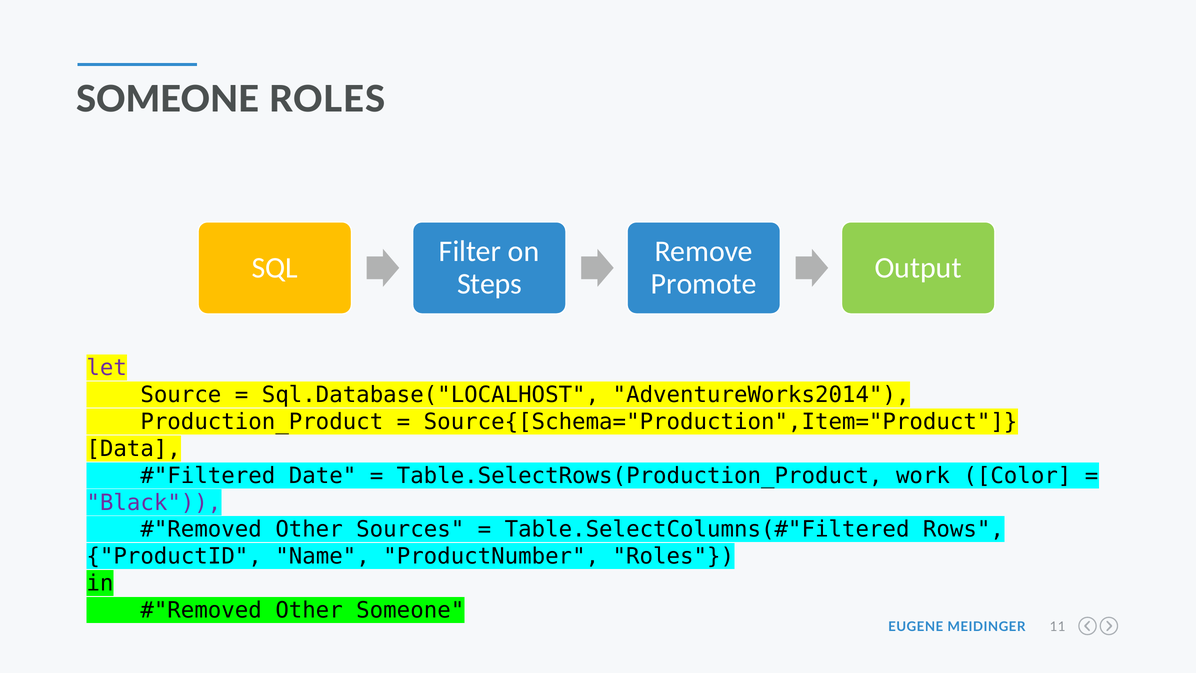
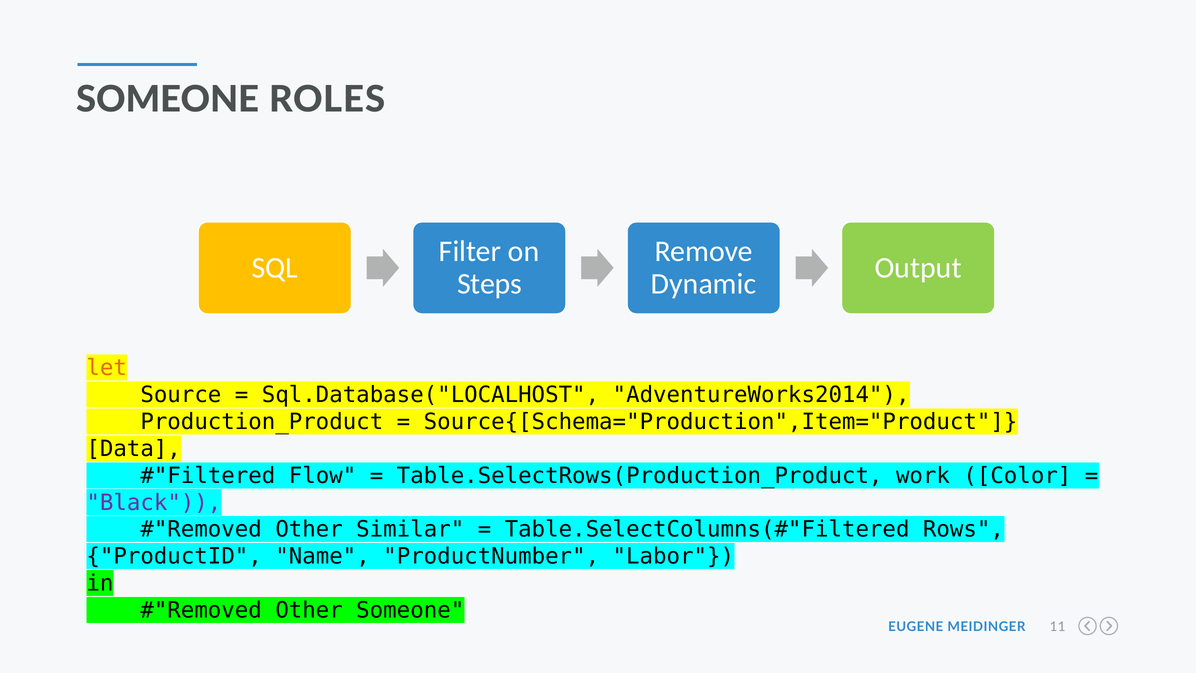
Promote: Promote -> Dynamic
let colour: purple -> orange
Date: Date -> Flow
Sources: Sources -> Similar
ProductNumber Roles: Roles -> Labor
